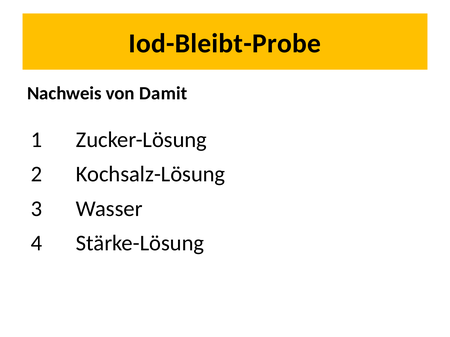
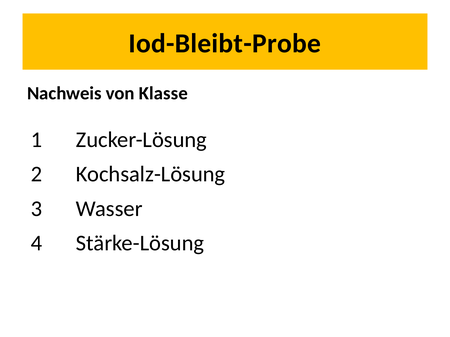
Damit: Damit -> Klasse
